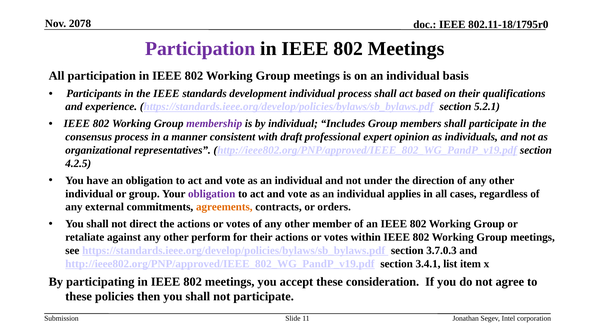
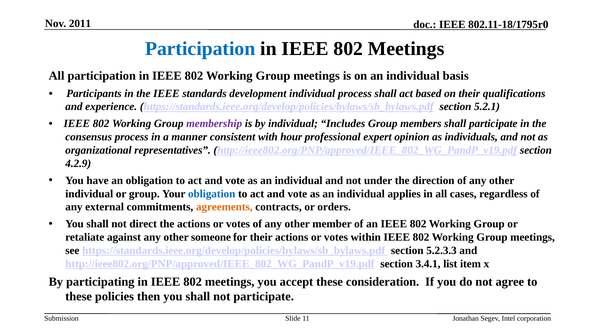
2078: 2078 -> 2011
Participation at (200, 49) colour: purple -> blue
draft: draft -> hour
4.2.5: 4.2.5 -> 4.2.9
obligation at (212, 194) colour: purple -> blue
perform: perform -> someone
3.7.0.3: 3.7.0.3 -> 5.2.3.3
